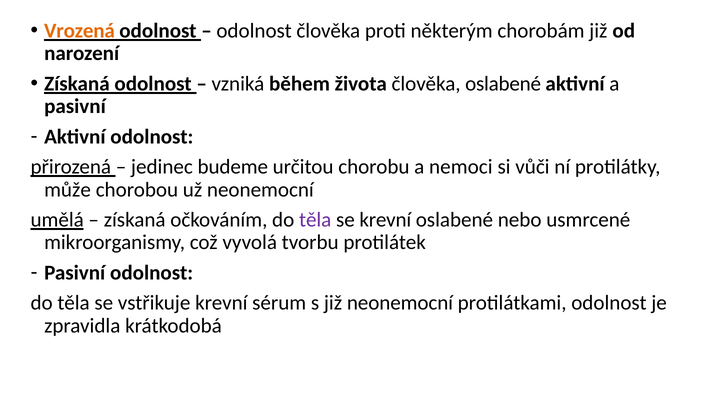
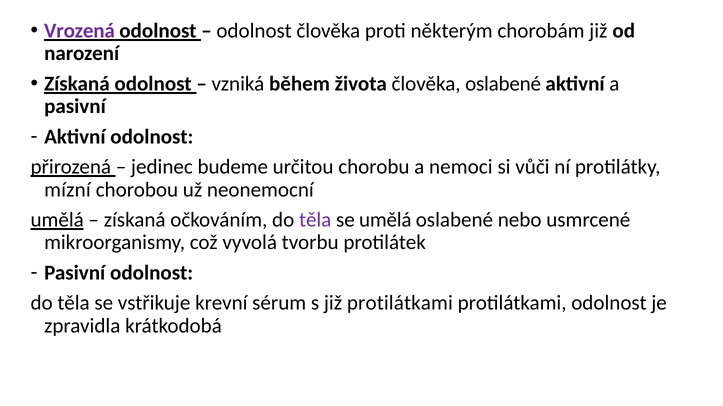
Vrozená colour: orange -> purple
může: může -> mízní
se krevní: krevní -> umělá
již neonemocní: neonemocní -> protilátkami
